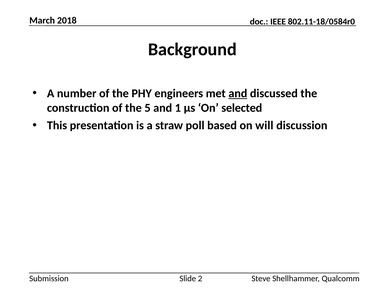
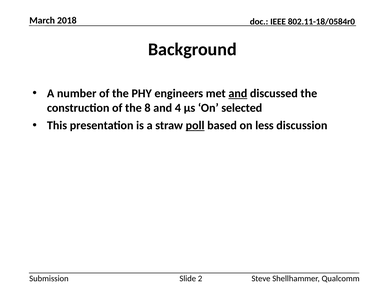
5: 5 -> 8
1: 1 -> 4
poll underline: none -> present
will: will -> less
